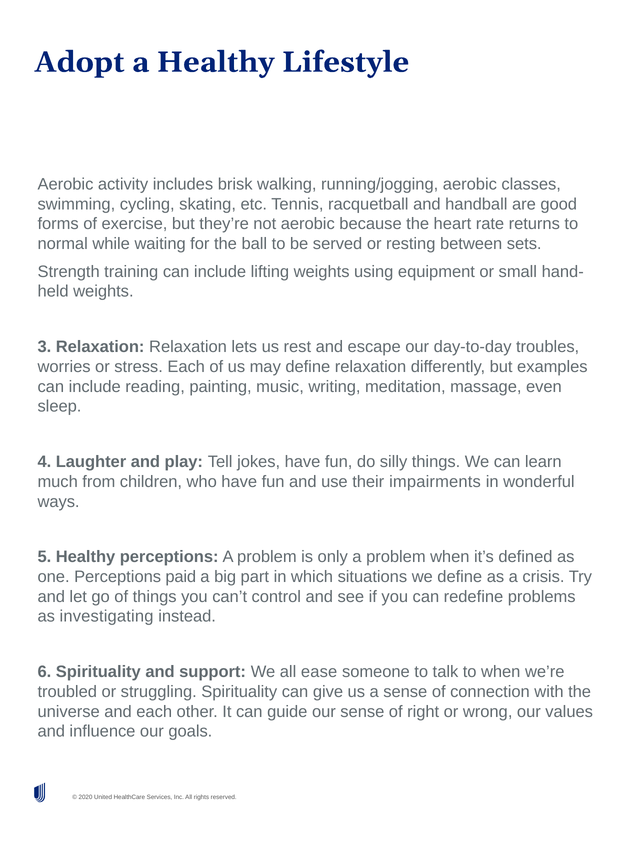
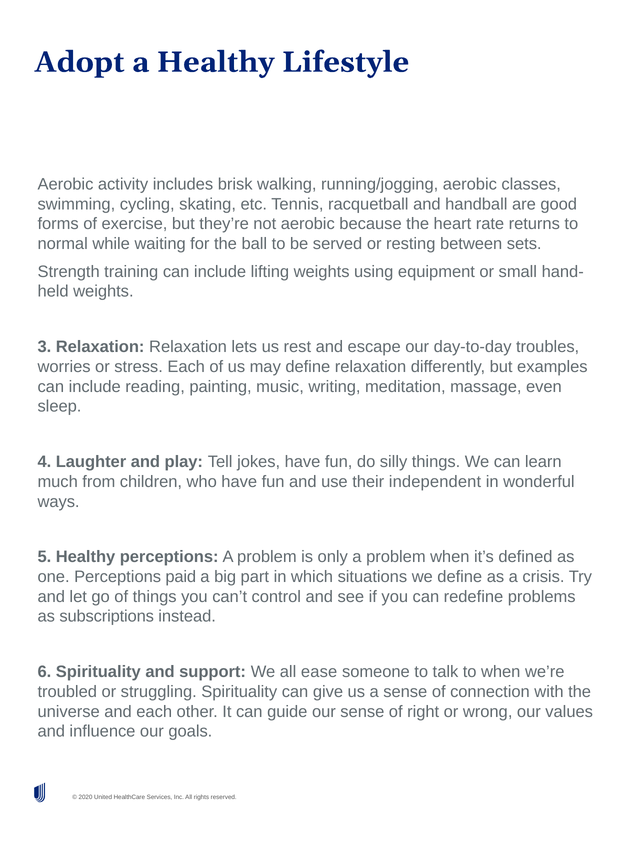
impairments: impairments -> independent
investigating: investigating -> subscriptions
